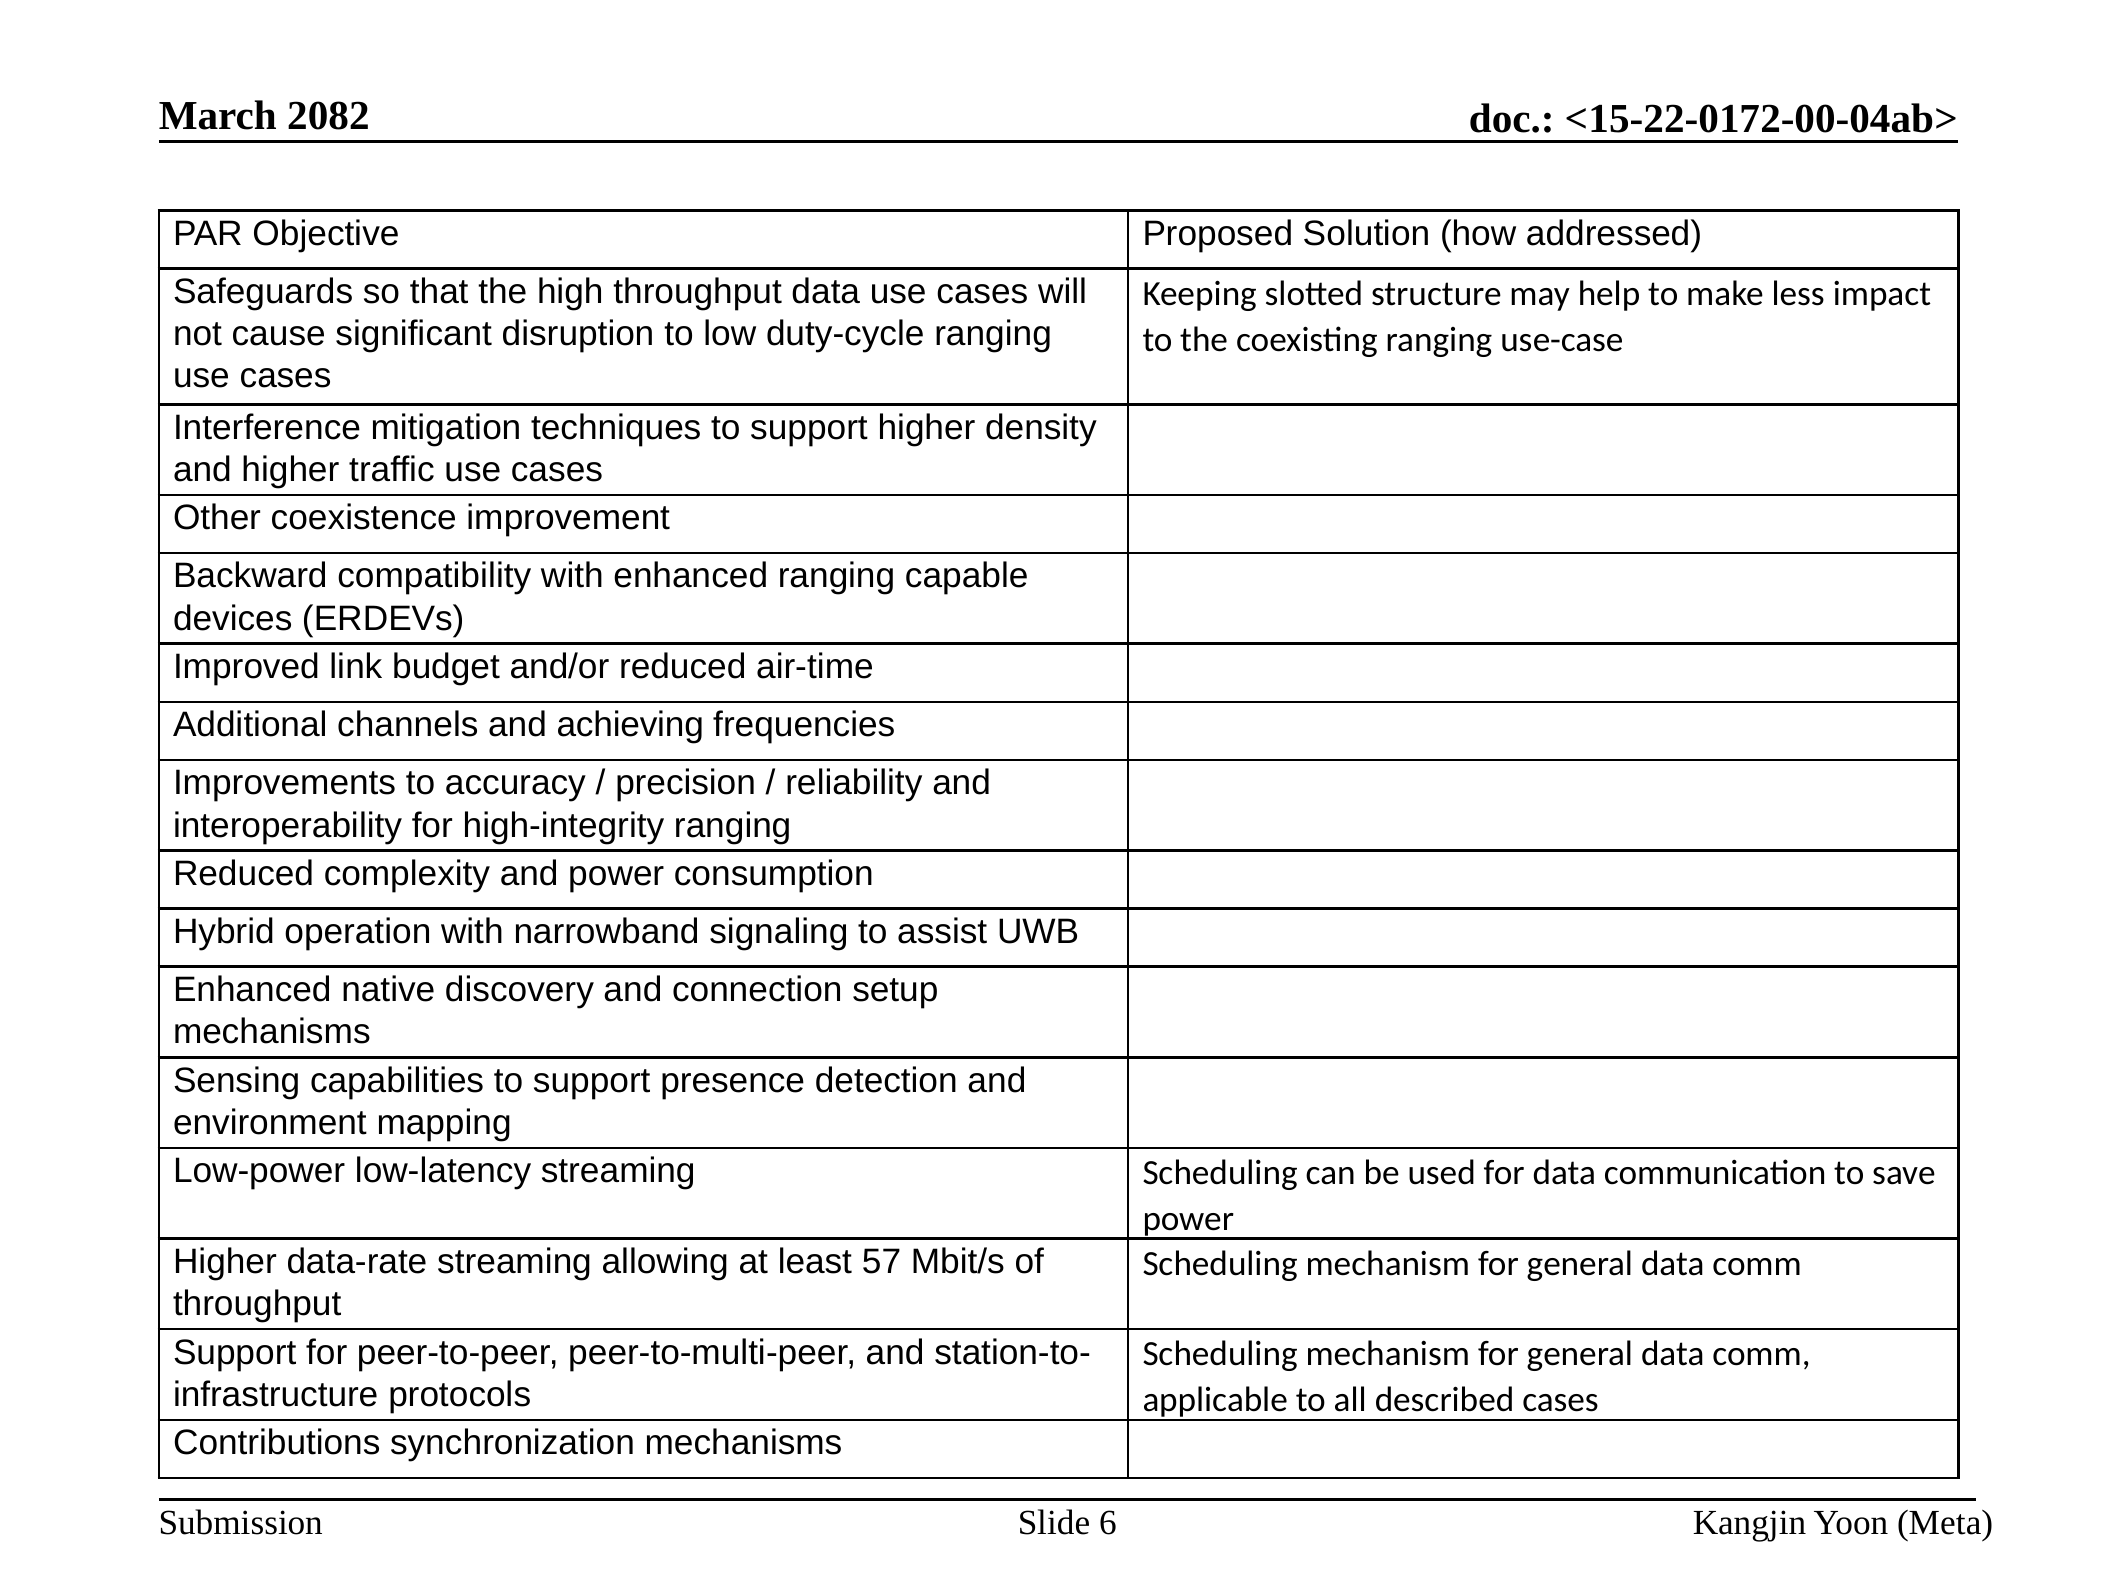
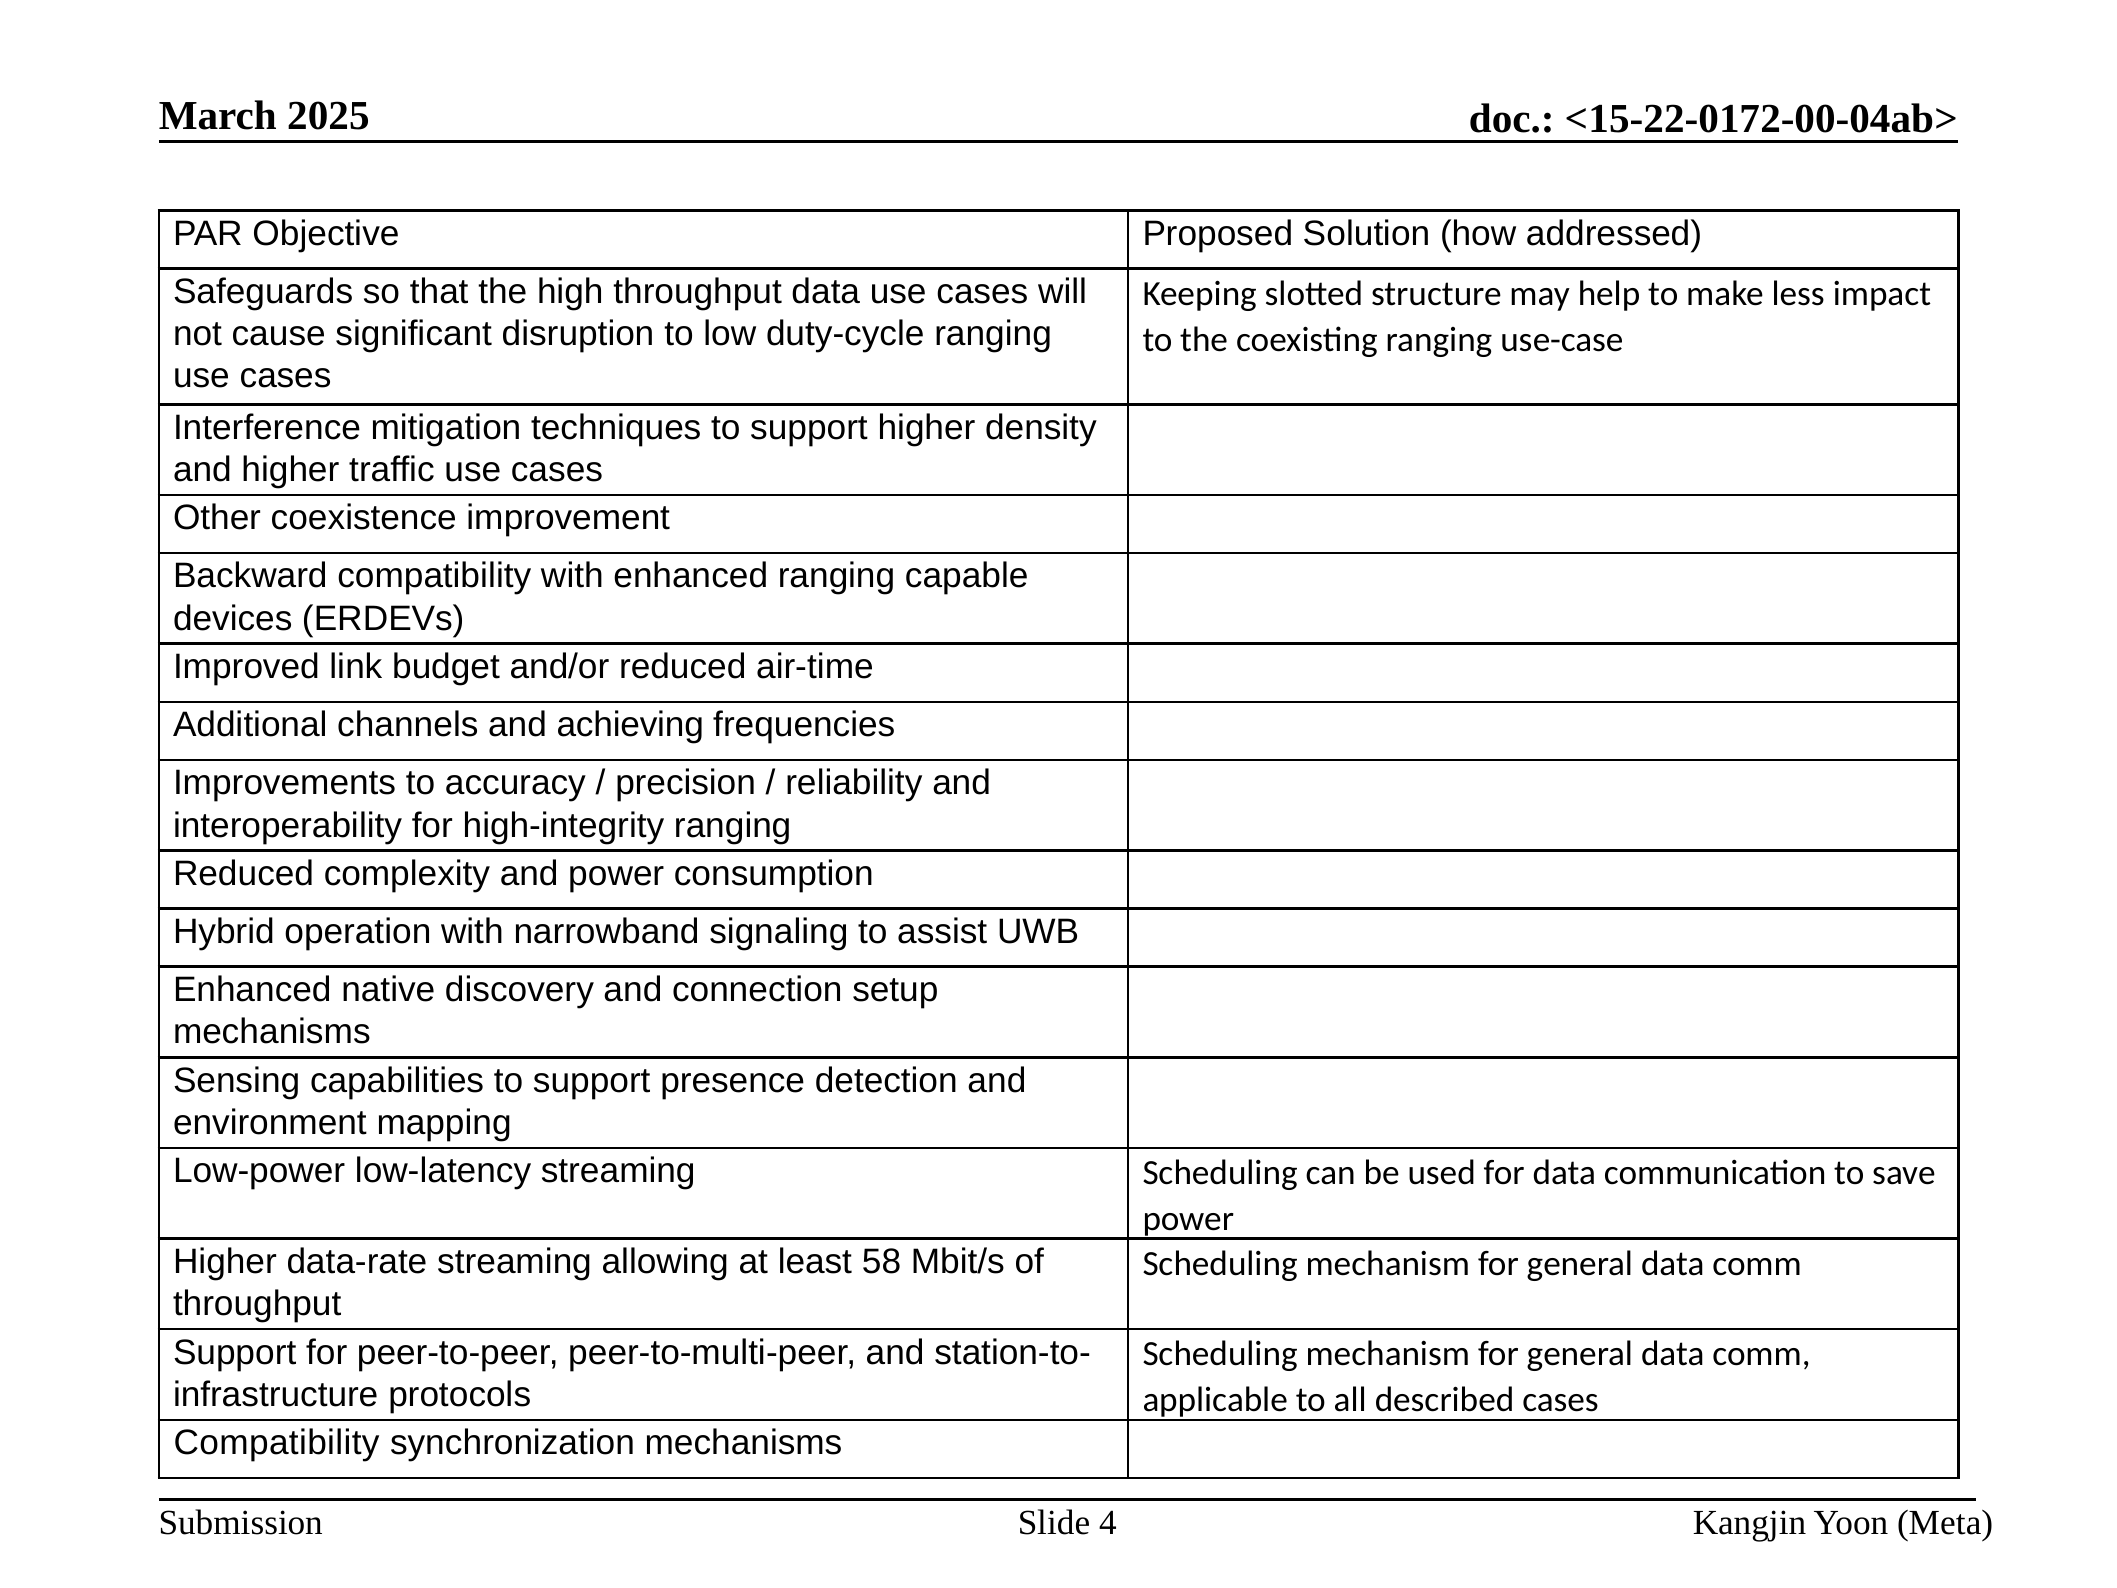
2082: 2082 -> 2025
57: 57 -> 58
Contributions at (277, 1443): Contributions -> Compatibility
6: 6 -> 4
